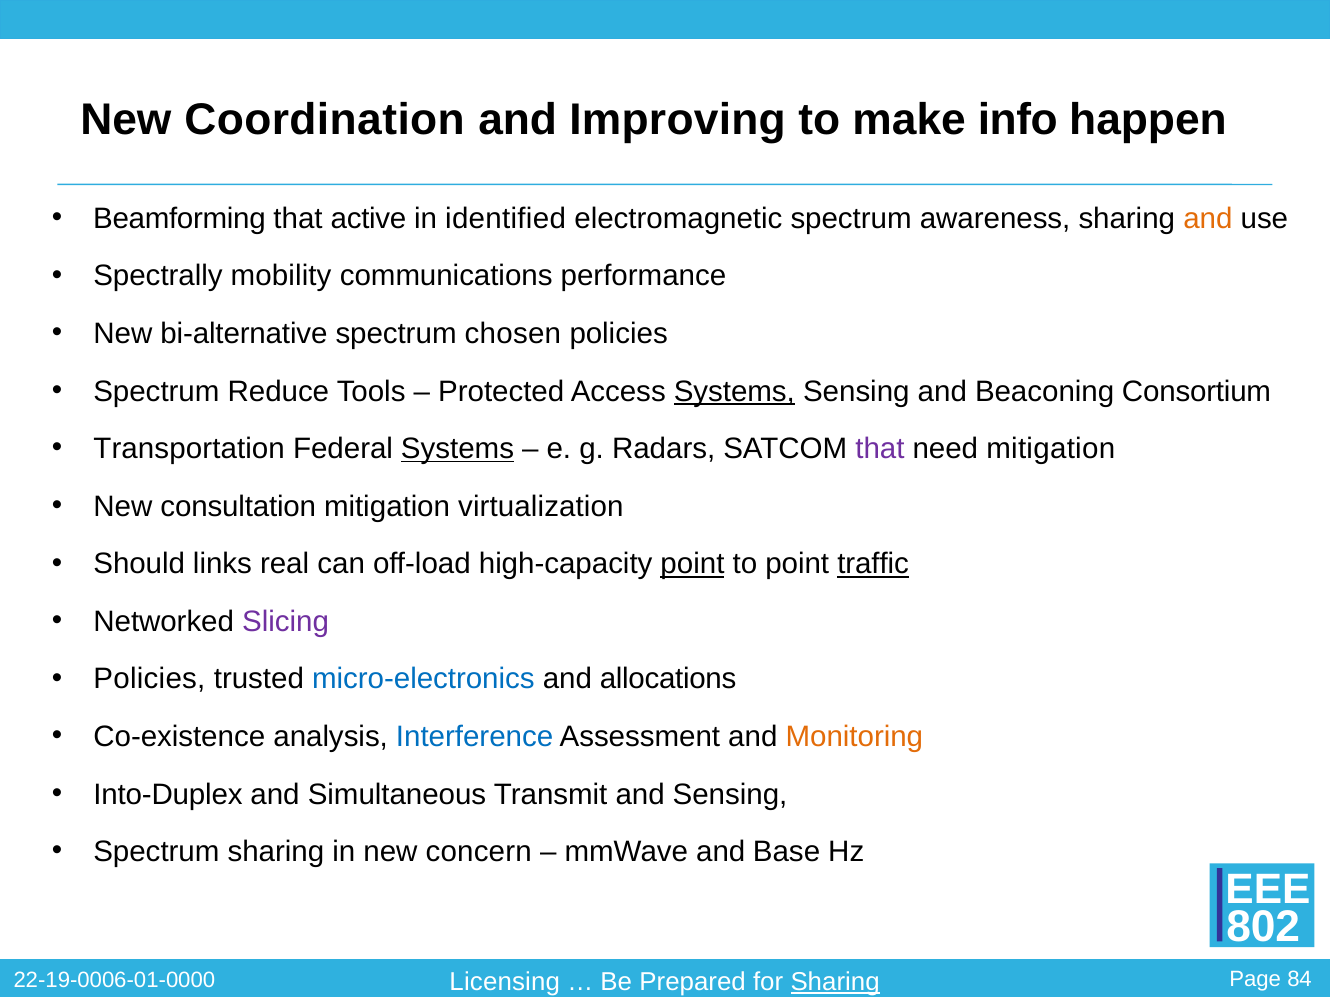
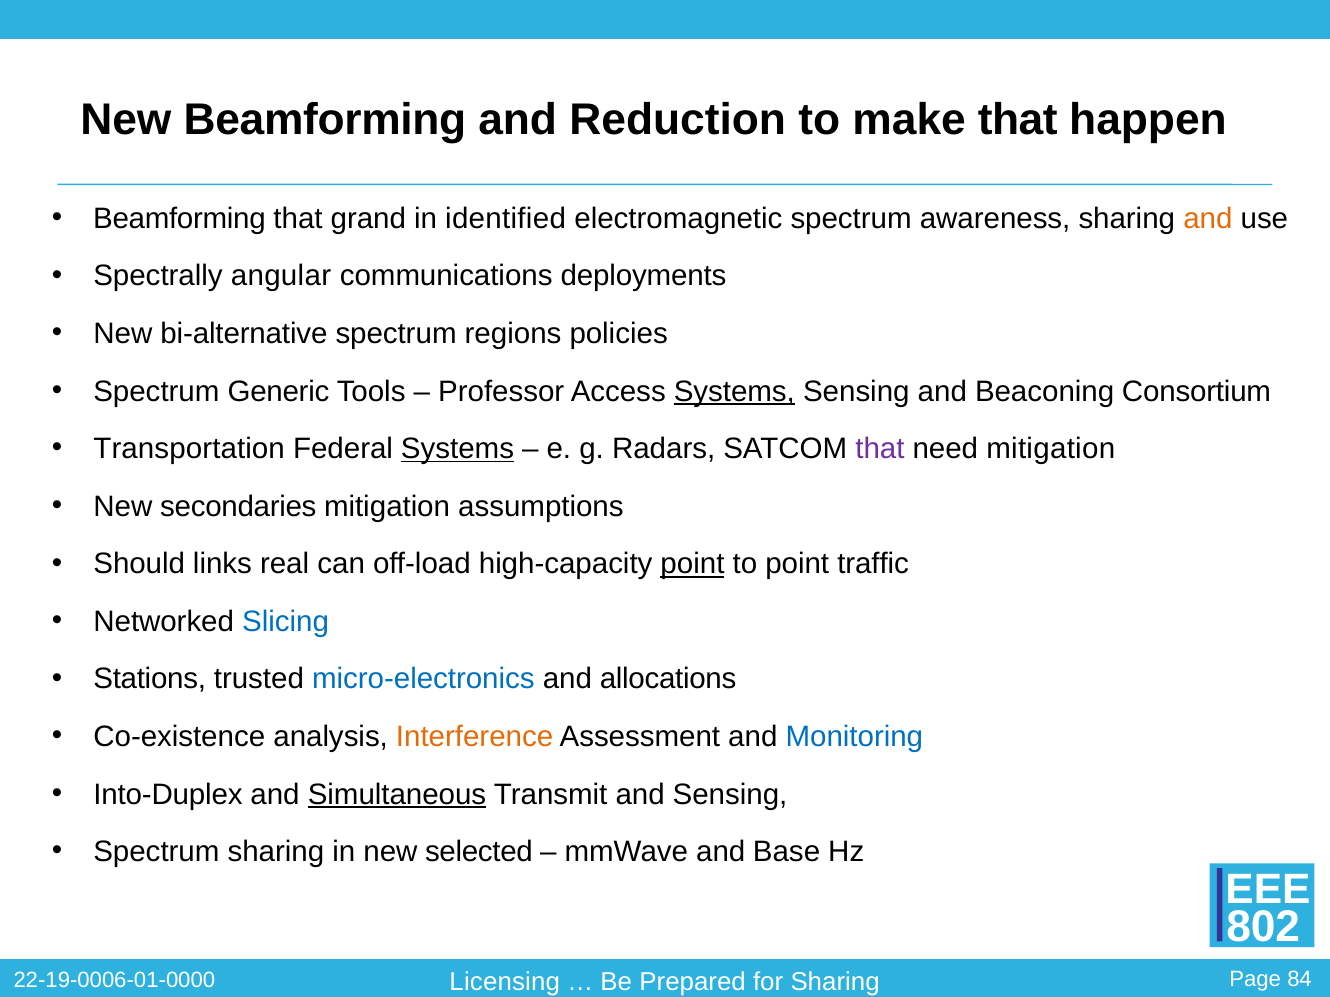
New Coordination: Coordination -> Beamforming
Improving: Improving -> Reduction
make info: info -> that
active: active -> grand
mobility: mobility -> angular
performance: performance -> deployments
chosen: chosen -> regions
Reduce: Reduce -> Generic
Protected: Protected -> Professor
consultation: consultation -> secondaries
virtualization: virtualization -> assumptions
traffic underline: present -> none
Slicing colour: purple -> blue
Policies at (149, 679): Policies -> Stations
Interference colour: blue -> orange
Monitoring colour: orange -> blue
Simultaneous underline: none -> present
concern: concern -> selected
Sharing at (835, 983) underline: present -> none
